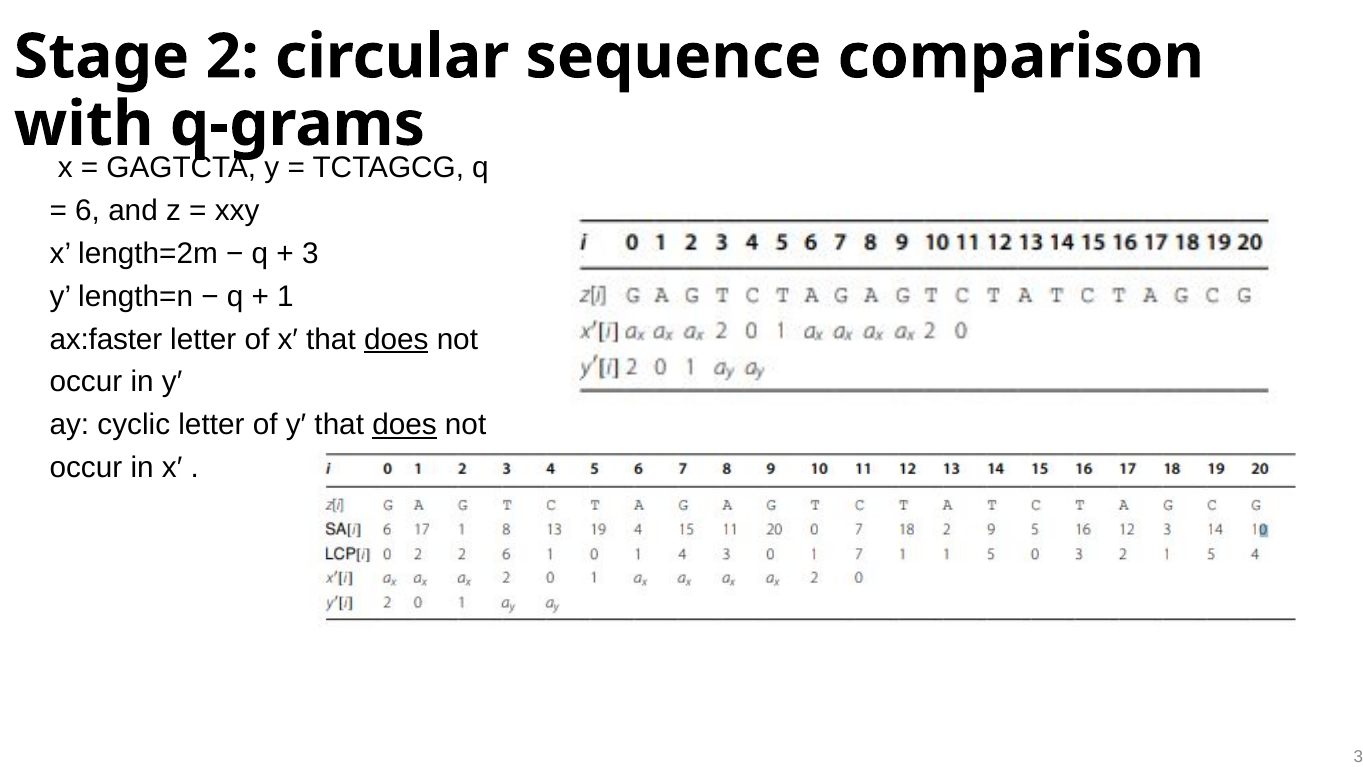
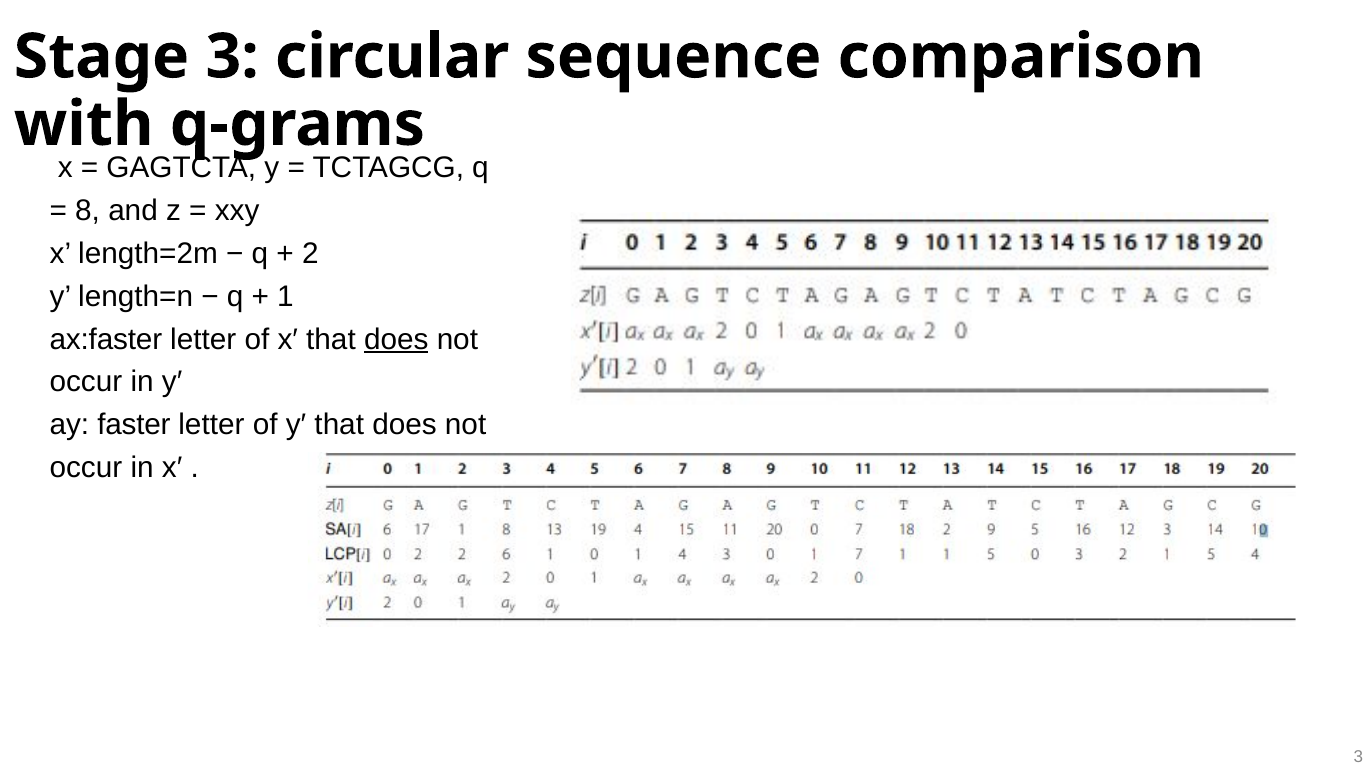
Stage 2: 2 -> 3
6: 6 -> 8
3 at (310, 254): 3 -> 2
cyclic: cyclic -> faster
does at (405, 425) underline: present -> none
